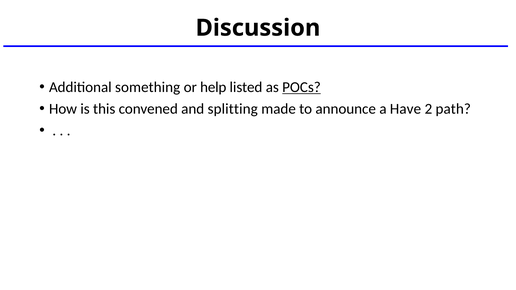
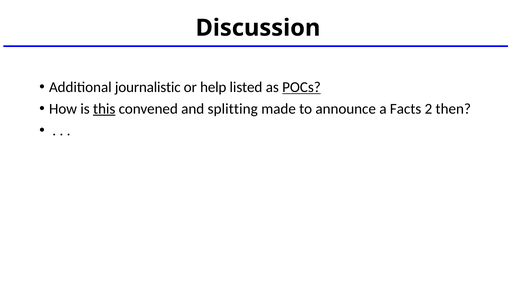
something: something -> journalistic
this underline: none -> present
Have: Have -> Facts
path: path -> then
